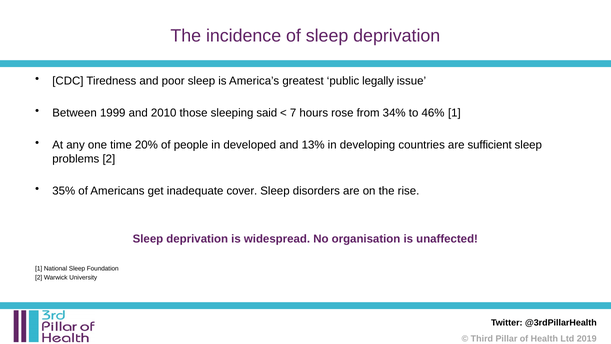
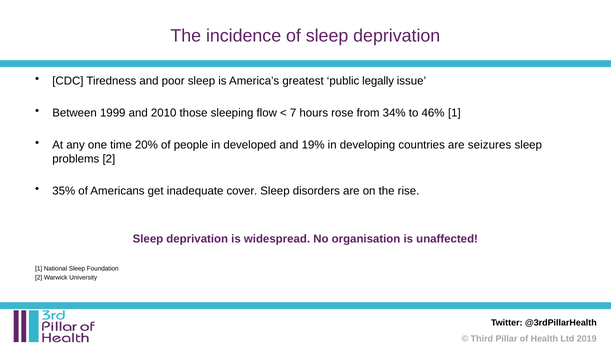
said: said -> flow
13%: 13% -> 19%
sufficient: sufficient -> seizures
